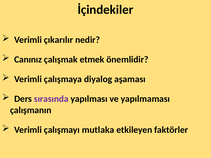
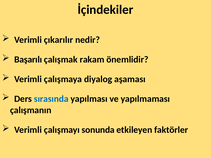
Canınız: Canınız -> Başarılı
etmek: etmek -> rakam
sırasında colour: purple -> blue
mutlaka: mutlaka -> sonunda
